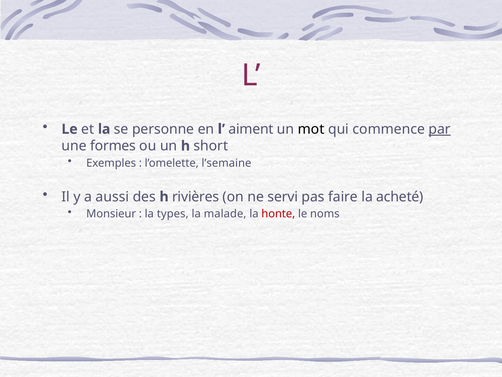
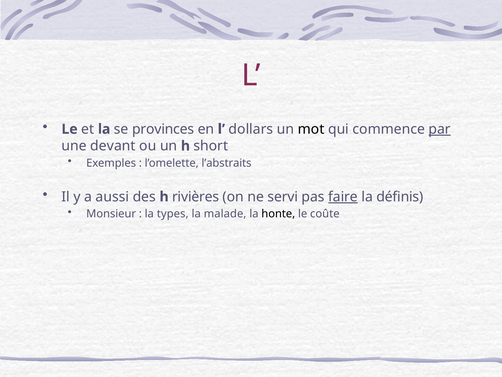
personne: personne -> provinces
aiment: aiment -> dollars
formes: formes -> devant
l’semaine: l’semaine -> l’abstraits
faire underline: none -> present
acheté: acheté -> définis
honte colour: red -> black
noms: noms -> coûte
